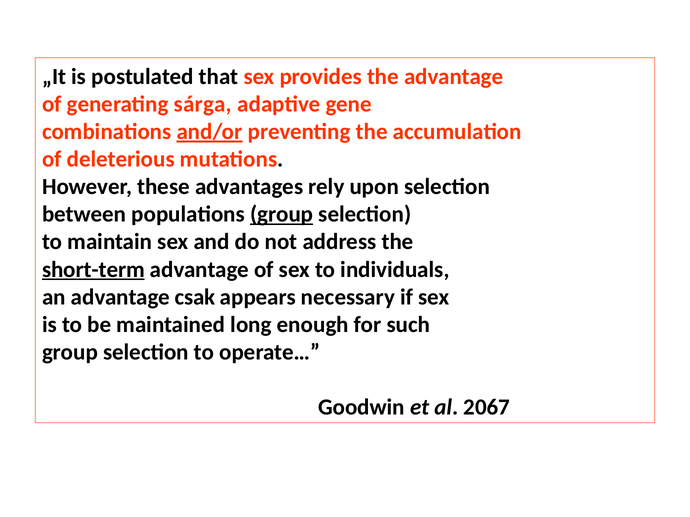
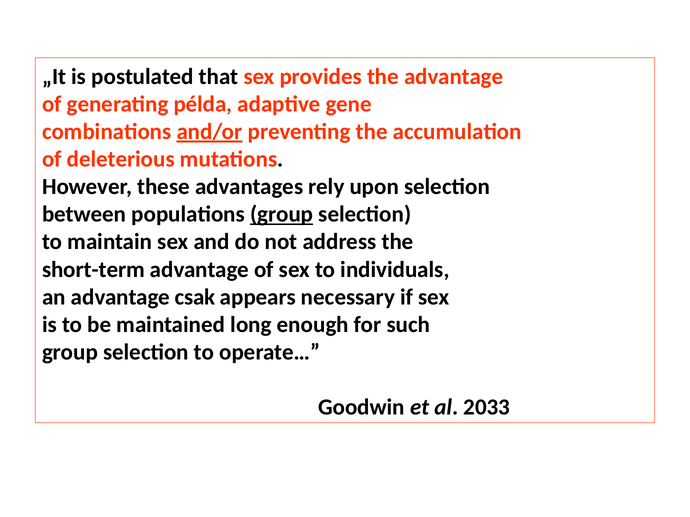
sárga: sárga -> példa
short-term underline: present -> none
2067: 2067 -> 2033
